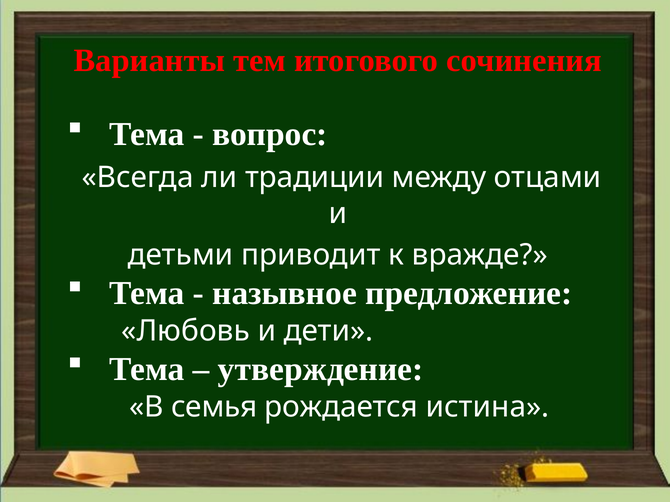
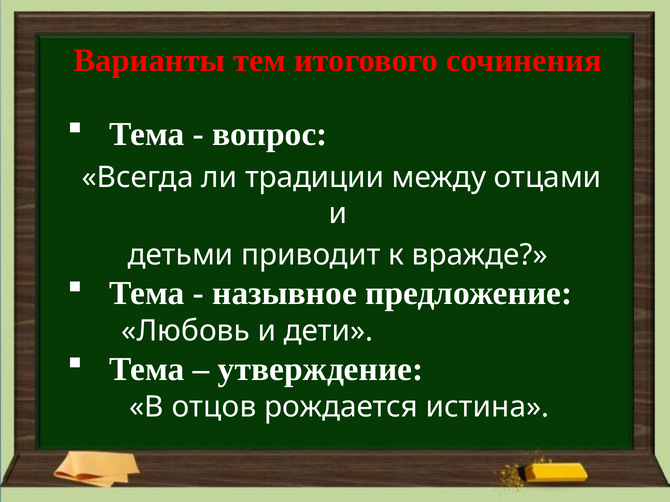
семья: семья -> отцов
